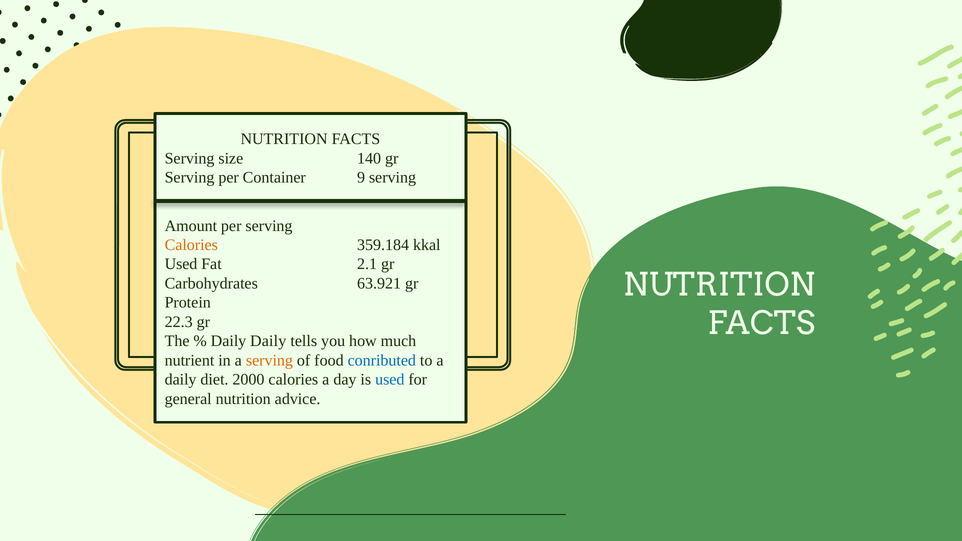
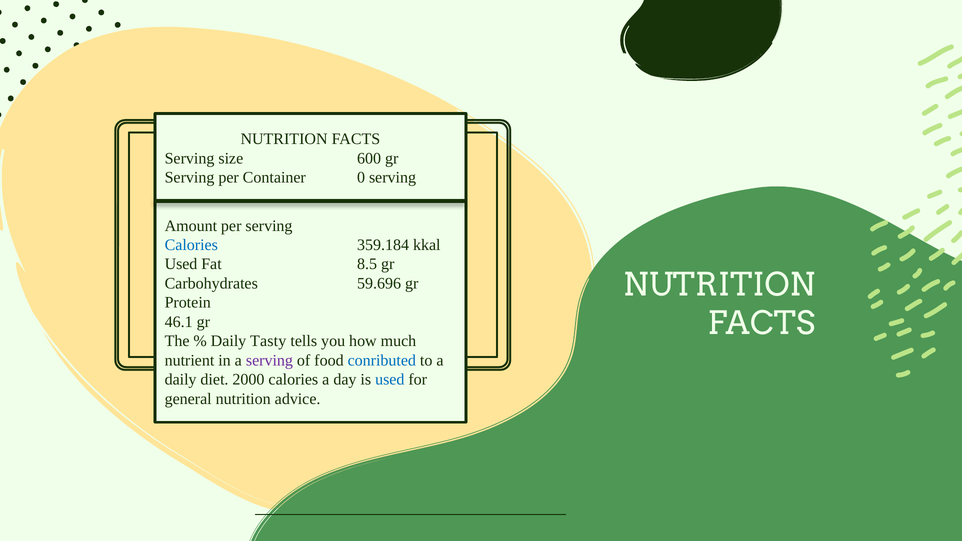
140: 140 -> 600
9: 9 -> 0
Calories at (191, 245) colour: orange -> blue
2.1: 2.1 -> 8.5
63.921: 63.921 -> 59.696
22.3: 22.3 -> 46.1
Daily Daily: Daily -> Tasty
serving at (269, 360) colour: orange -> purple
